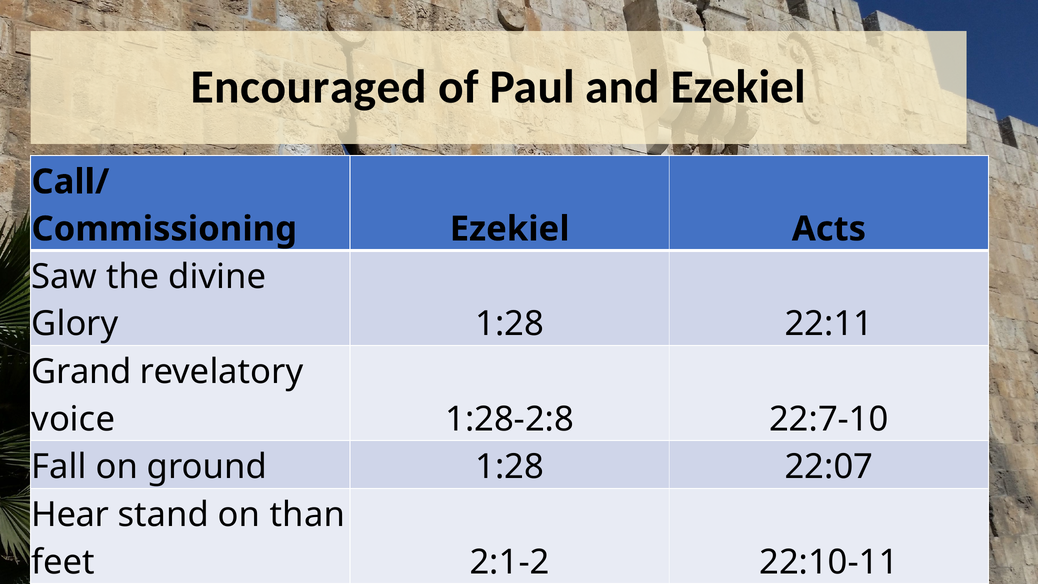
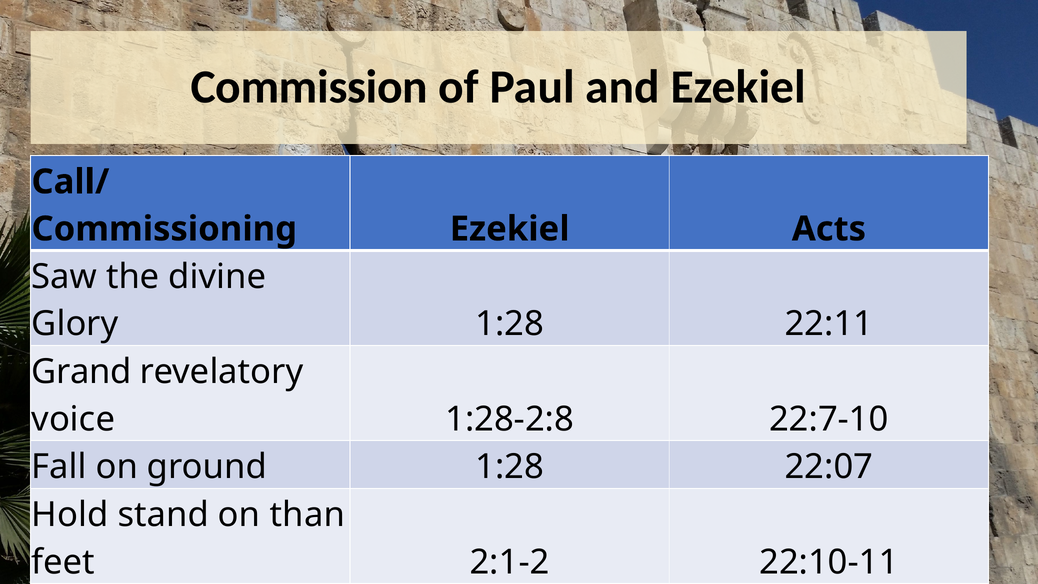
Encouraged: Encouraged -> Commission
Hear: Hear -> Hold
